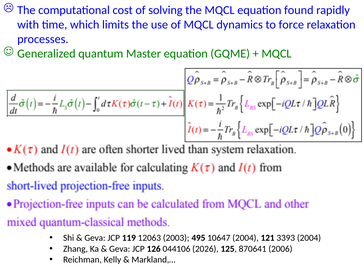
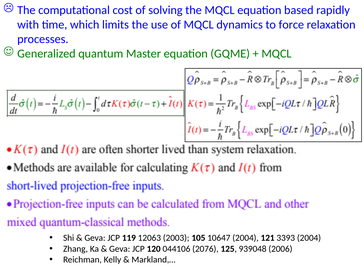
found: found -> based
495: 495 -> 105
126: 126 -> 120
2026: 2026 -> 2076
870641: 870641 -> 939048
